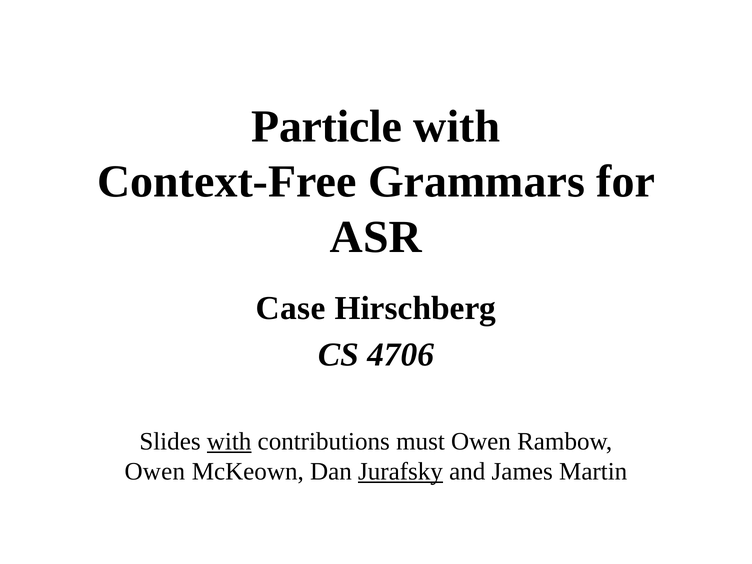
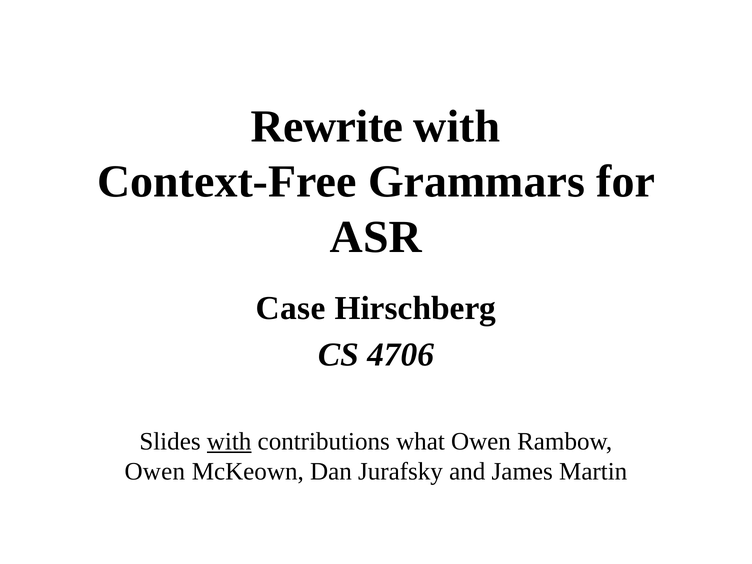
Particle: Particle -> Rewrite
must: must -> what
Jurafsky underline: present -> none
